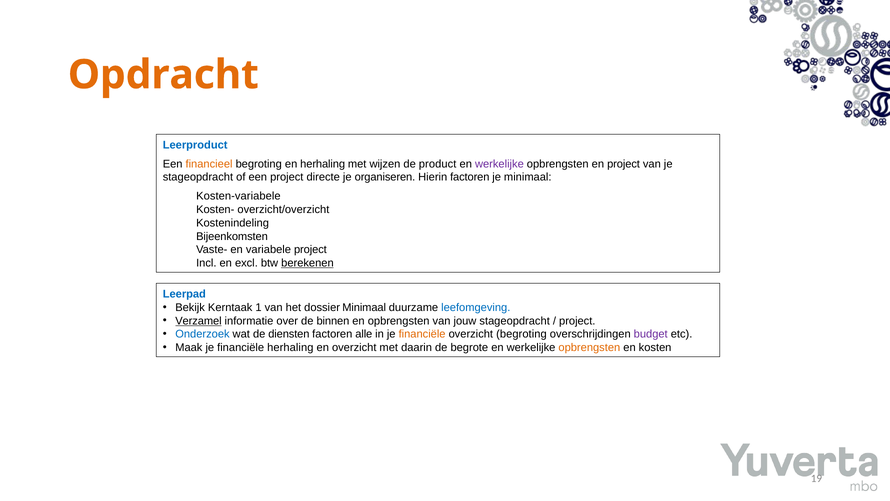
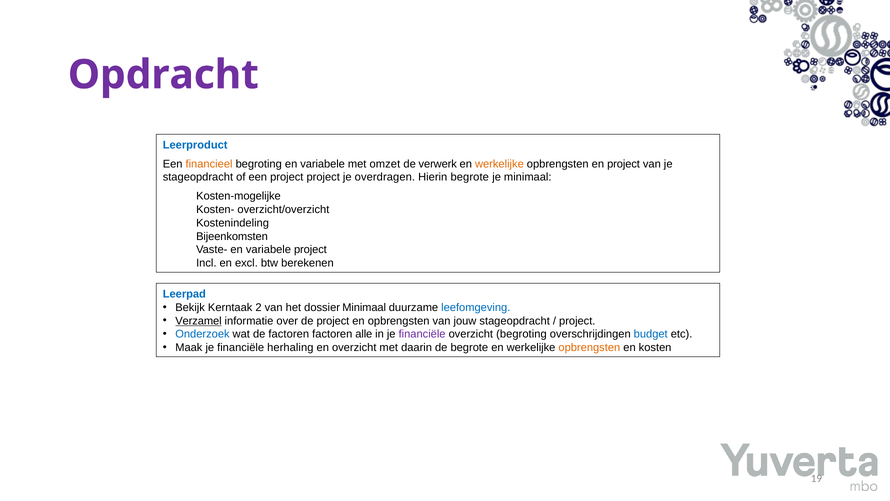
Opdracht colour: orange -> purple
begroting en herhaling: herhaling -> variabele
wijzen: wijzen -> omzet
product: product -> verwerk
werkelijke at (499, 164) colour: purple -> orange
project directe: directe -> project
organiseren: organiseren -> overdragen
Hierin factoren: factoren -> begrote
Kosten-variabele: Kosten-variabele -> Kosten-mogelijke
berekenen underline: present -> none
1: 1 -> 2
de binnen: binnen -> project
de diensten: diensten -> factoren
financiële at (422, 334) colour: orange -> purple
budget colour: purple -> blue
